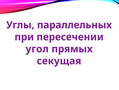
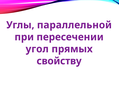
параллельных: параллельных -> параллельной
секущая: секущая -> свойству
